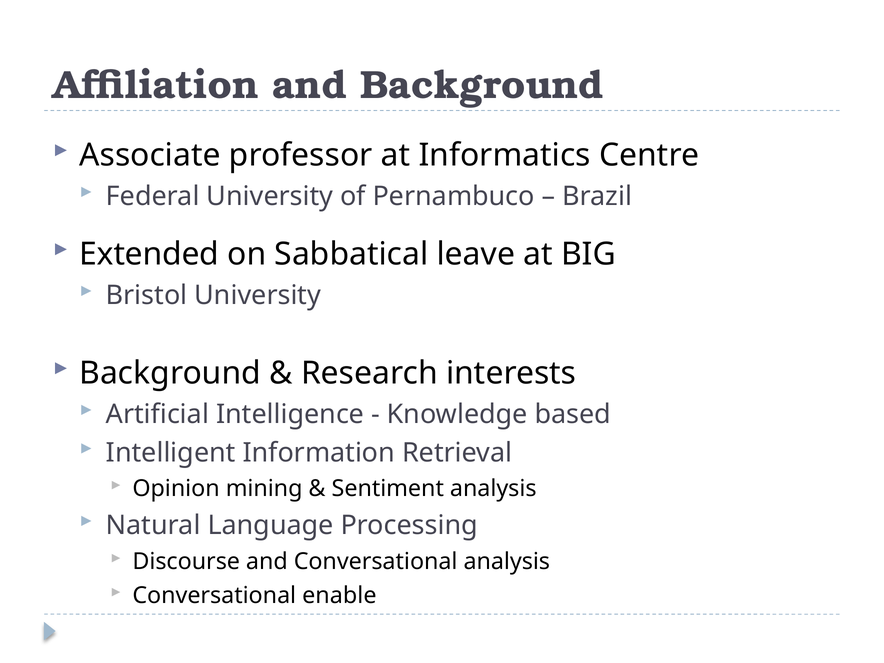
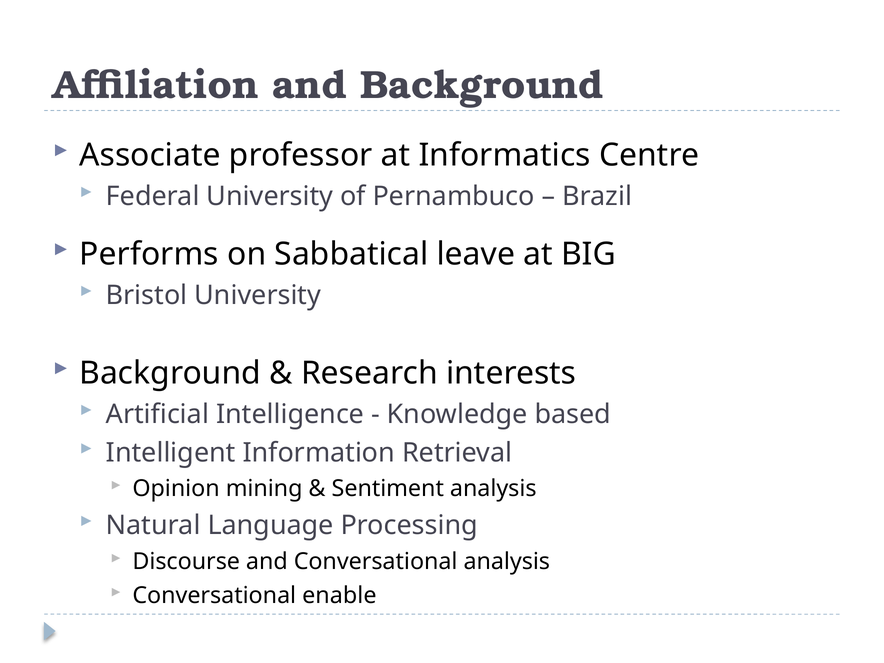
Extended: Extended -> Performs
